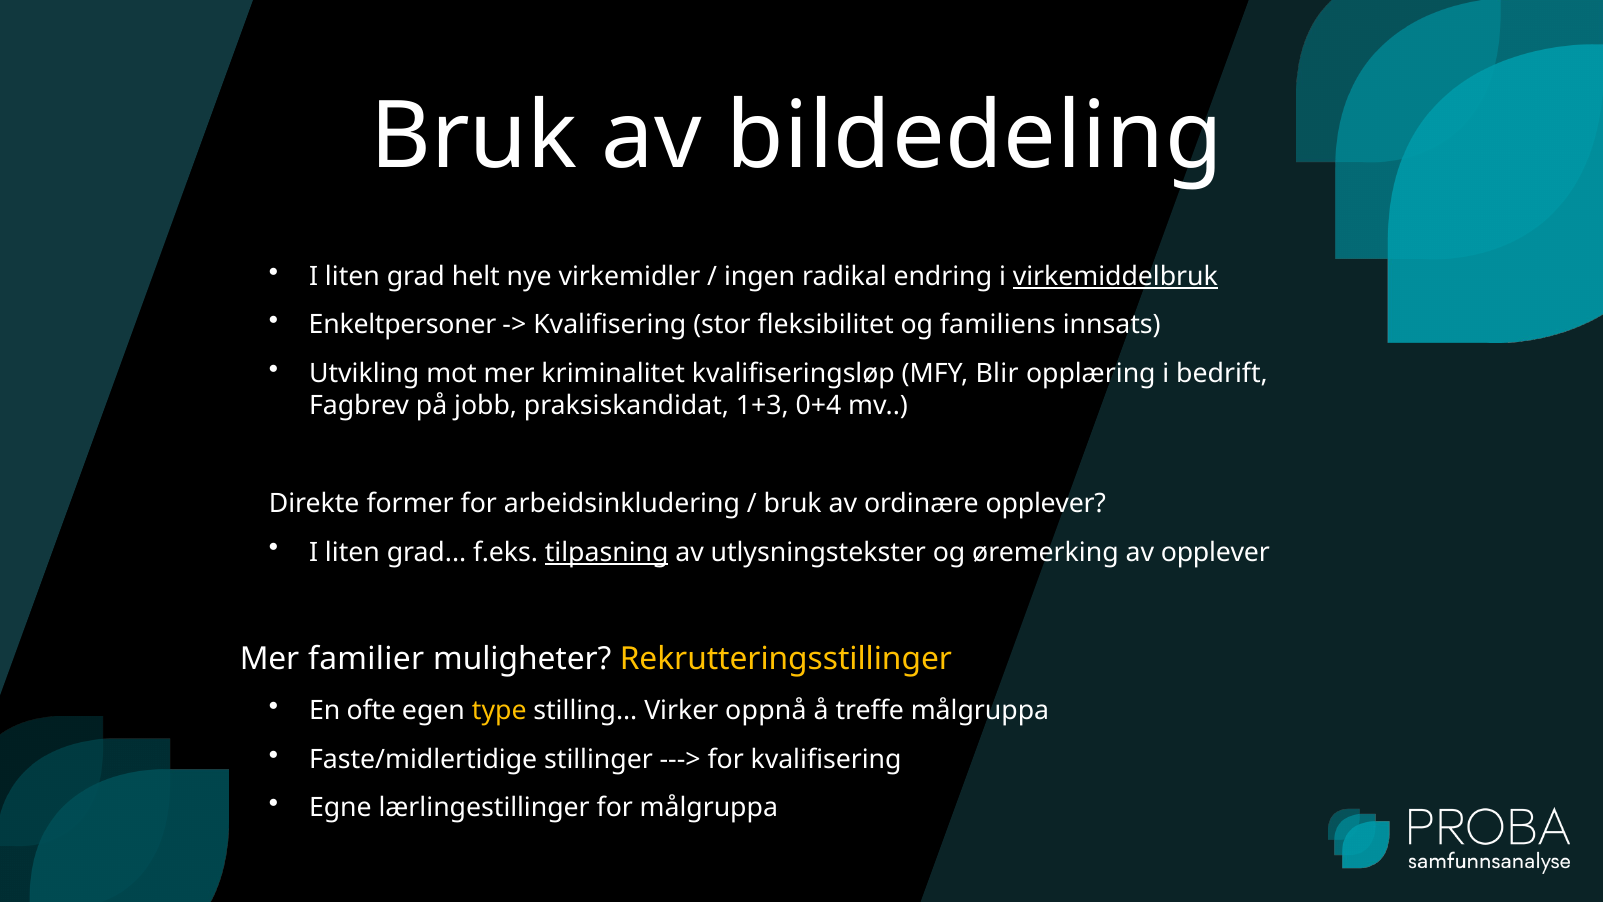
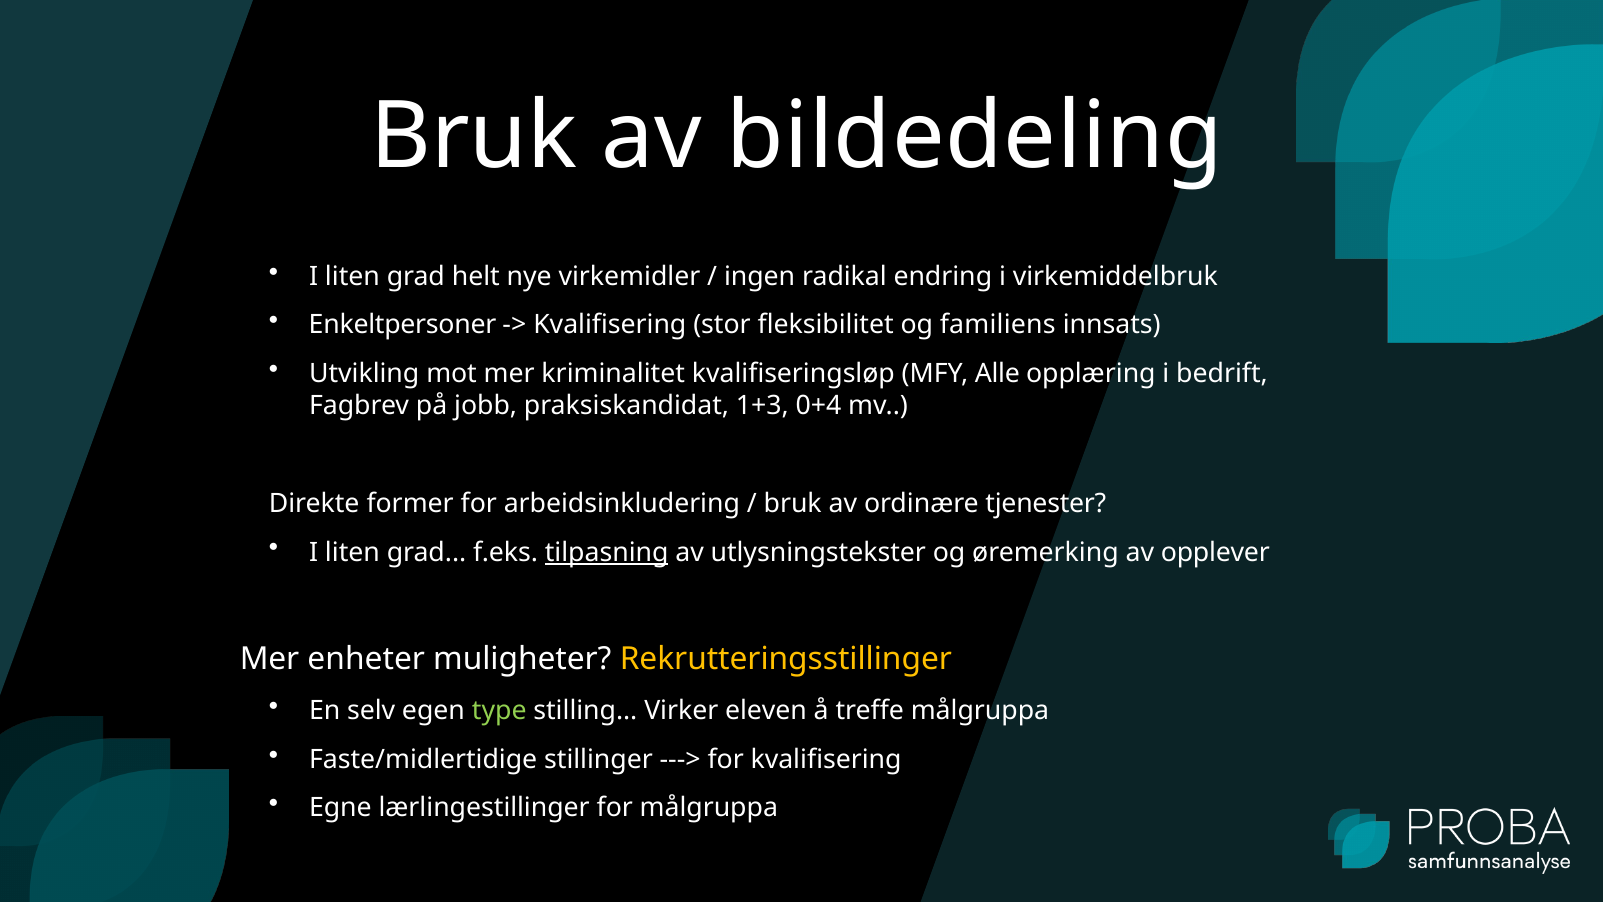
virkemiddelbruk underline: present -> none
Blir: Blir -> Alle
ordinære opplever: opplever -> tjenester
familier: familier -> enheter
ofte: ofte -> selv
type colour: yellow -> light green
oppnå: oppnå -> eleven
